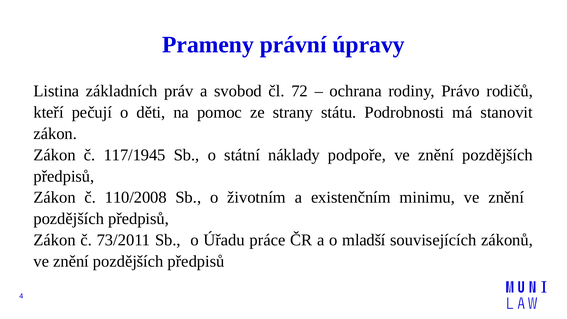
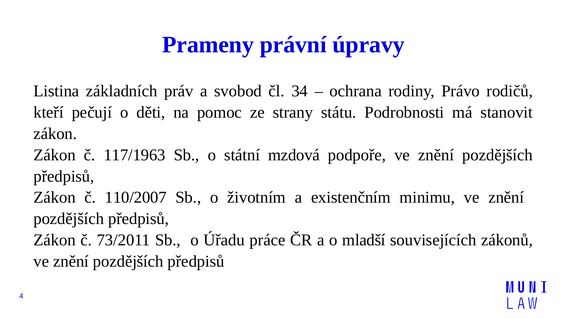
72: 72 -> 34
117/1945: 117/1945 -> 117/1963
náklady: náklady -> mzdová
110/2008: 110/2008 -> 110/2007
